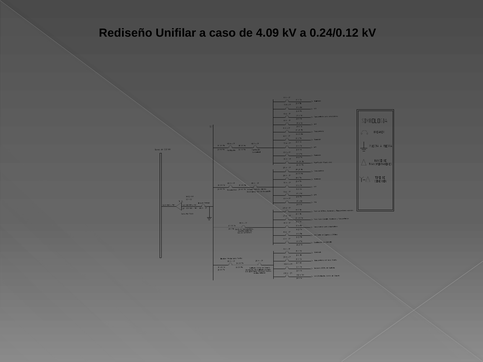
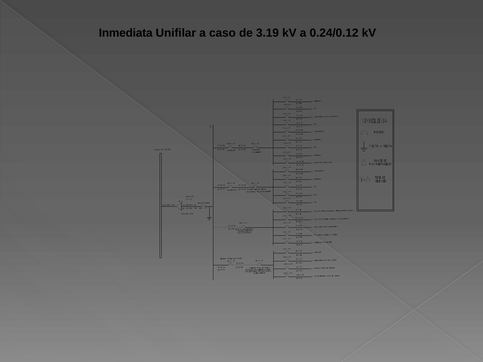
Rediseño: Rediseño -> Inmediata
4.09: 4.09 -> 3.19
